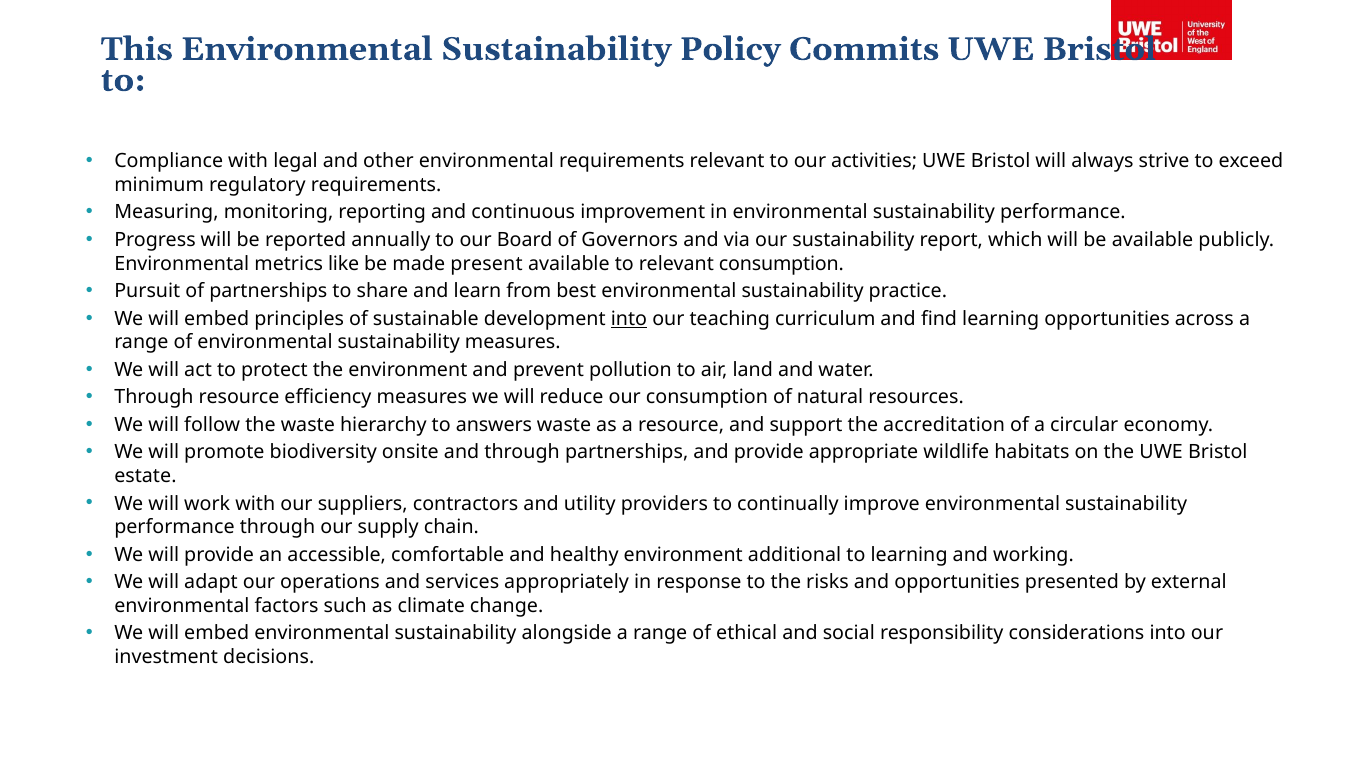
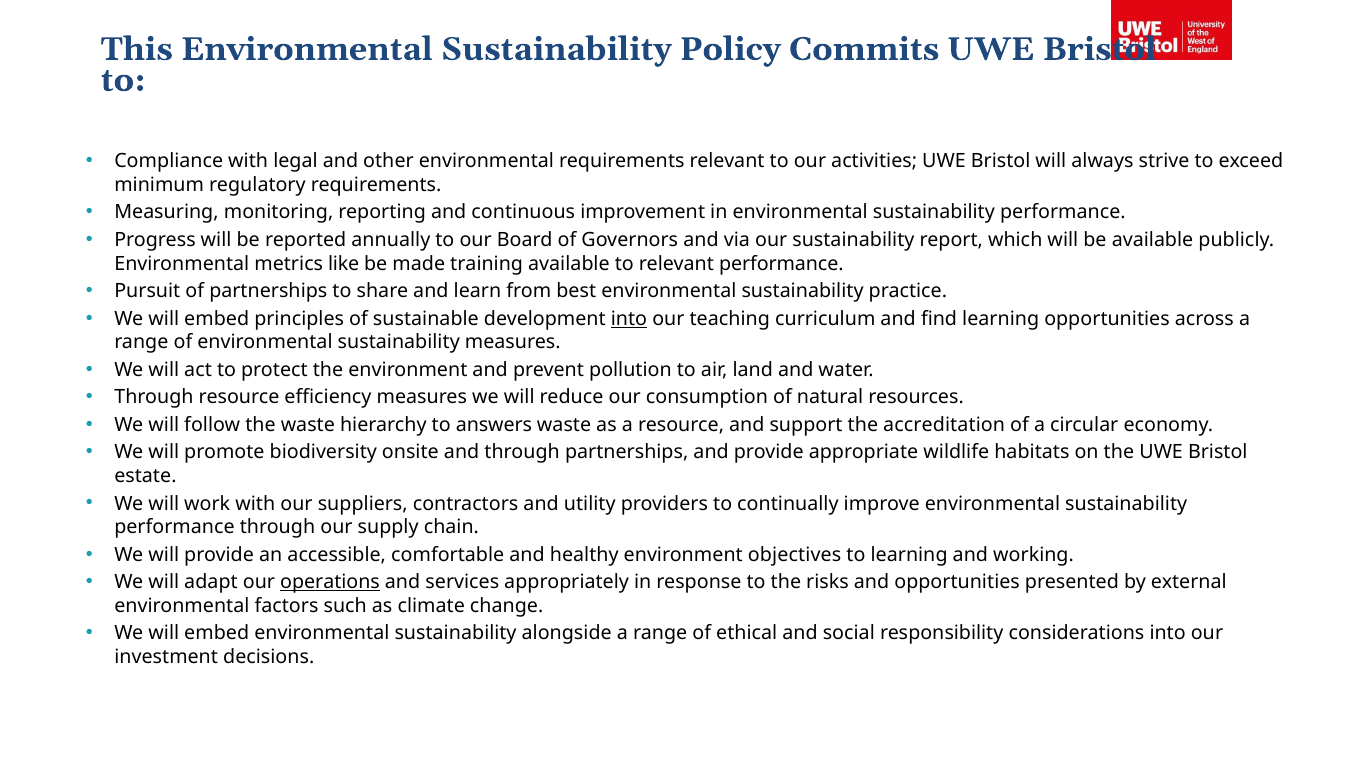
present: present -> training
relevant consumption: consumption -> performance
additional: additional -> objectives
operations underline: none -> present
